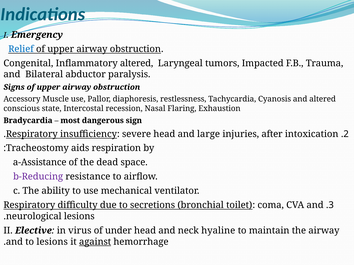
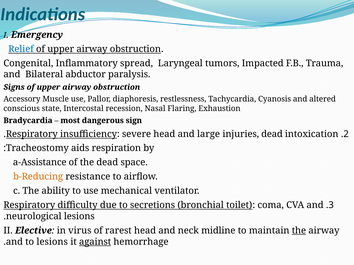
Inflammatory altered: altered -> spread
injuries after: after -> dead
b-Reducing colour: purple -> orange
under: under -> rarest
hyaline: hyaline -> midline
the at (299, 231) underline: none -> present
